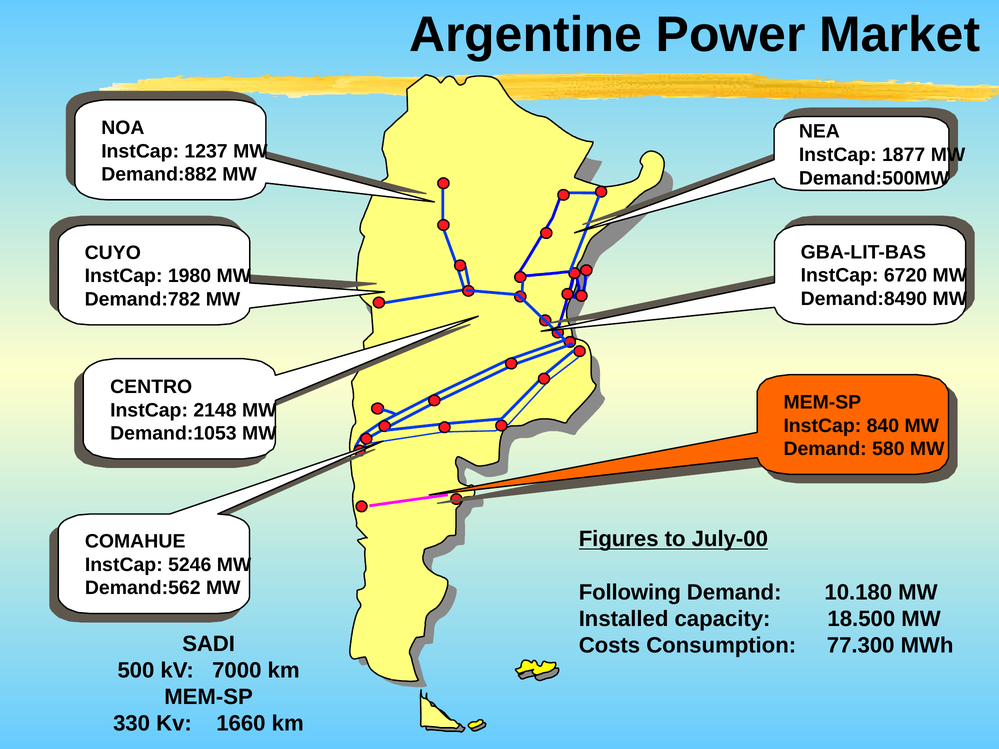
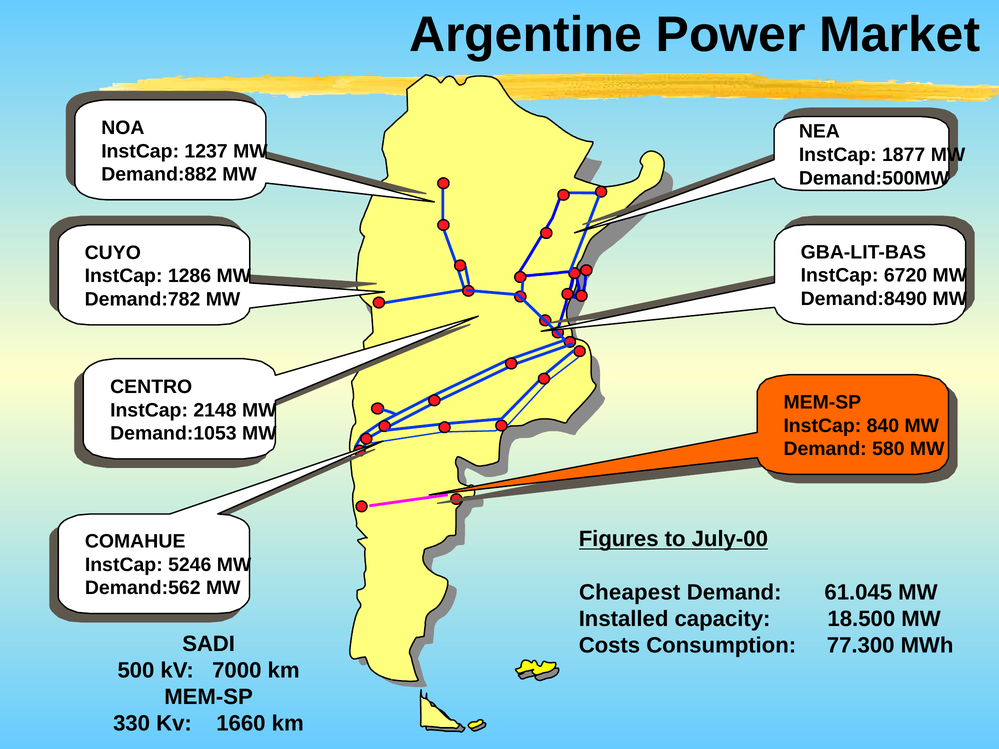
1980: 1980 -> 1286
Following: Following -> Cheapest
10.180: 10.180 -> 61.045
